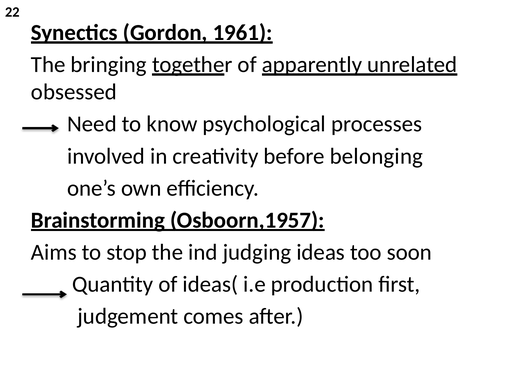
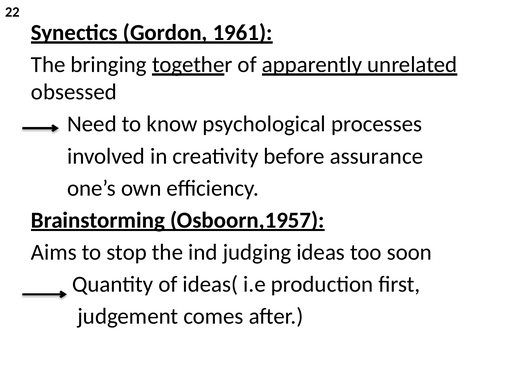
belonging: belonging -> assurance
